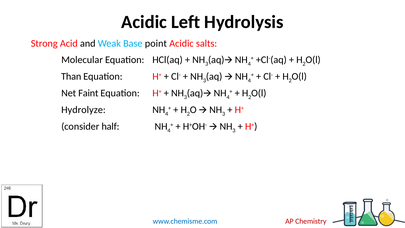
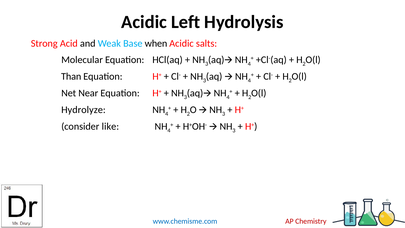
point: point -> when
Faint: Faint -> Near
half: half -> like
